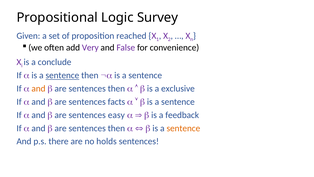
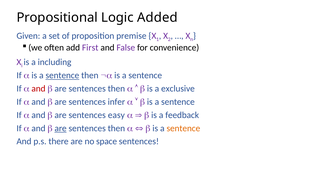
Survey: Survey -> Added
reached: reached -> premise
Very: Very -> First
conclude: conclude -> including
and at (38, 88) colour: orange -> red
facts: facts -> infer
are at (61, 128) underline: none -> present
holds: holds -> space
